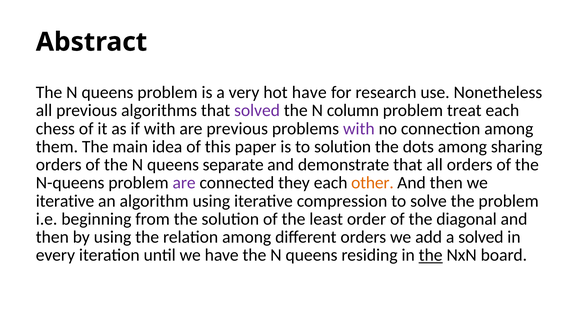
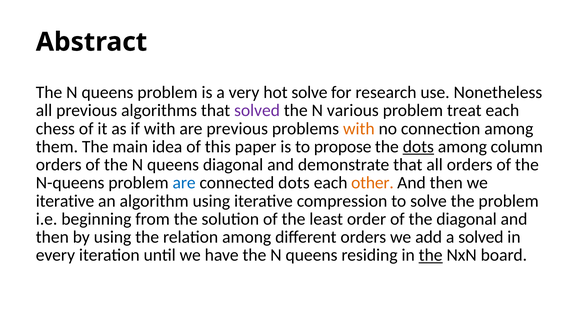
hot have: have -> solve
column: column -> various
with at (359, 129) colour: purple -> orange
to solution: solution -> propose
dots at (418, 147) underline: none -> present
sharing: sharing -> column
queens separate: separate -> diagonal
are at (184, 183) colour: purple -> blue
connected they: they -> dots
